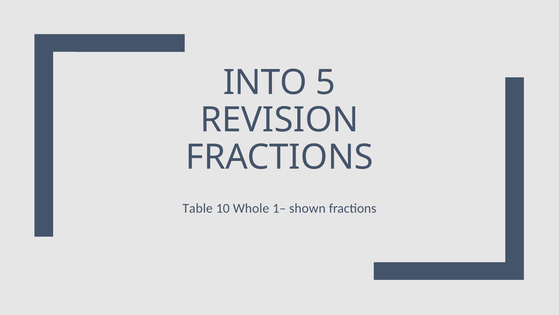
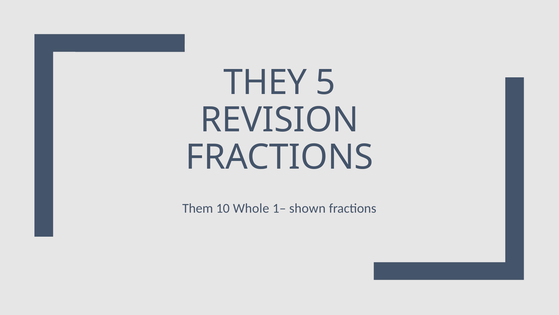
INTO: INTO -> THEY
Table: Table -> Them
